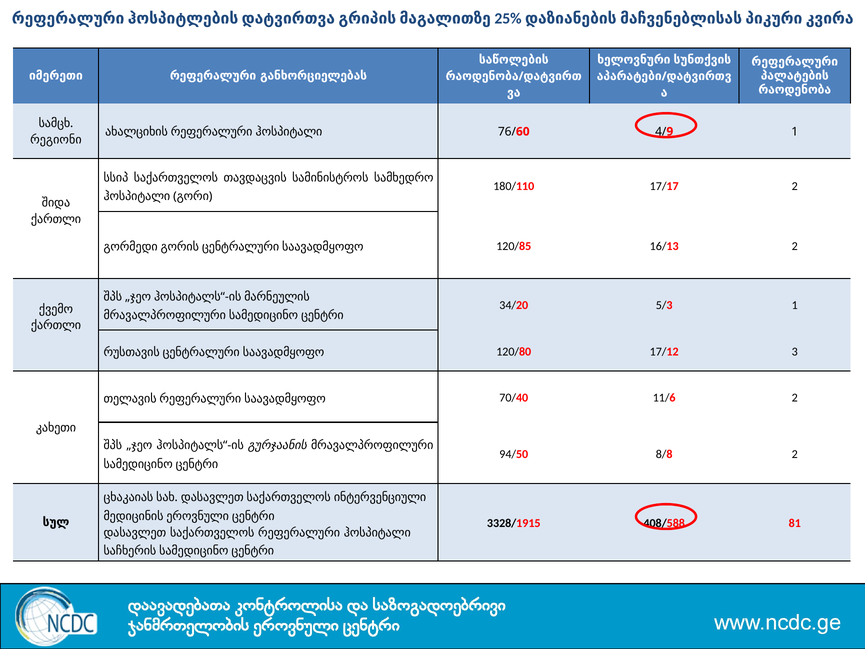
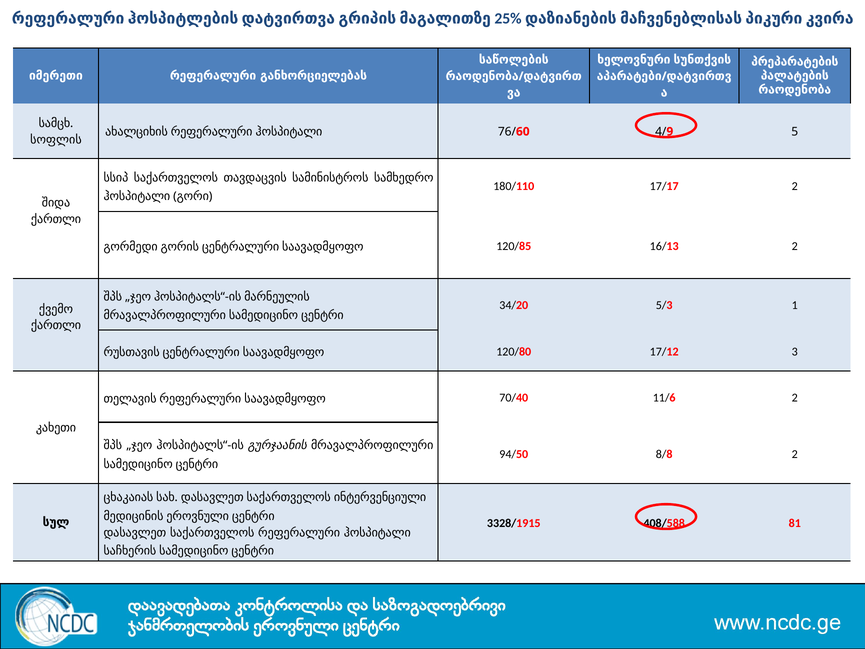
რეფერალური at (795, 62): რეფერალური -> პრეპარატების
4/9 1: 1 -> 5
რეგიონი: რეგიონი -> სოფლის
